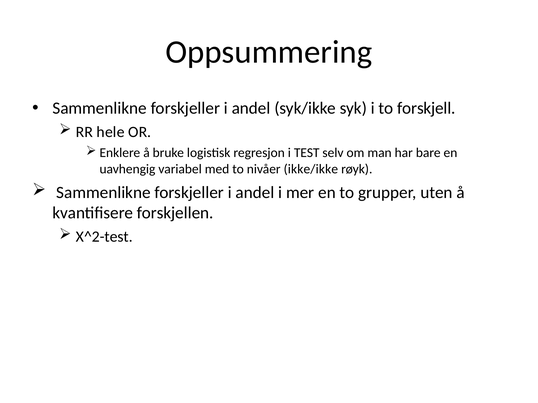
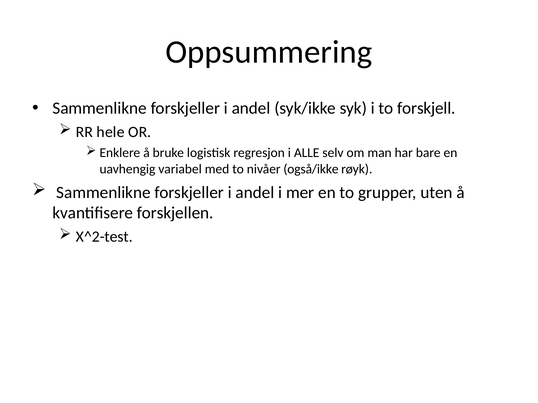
TEST: TEST -> ALLE
ikke/ikke: ikke/ikke -> også/ikke
